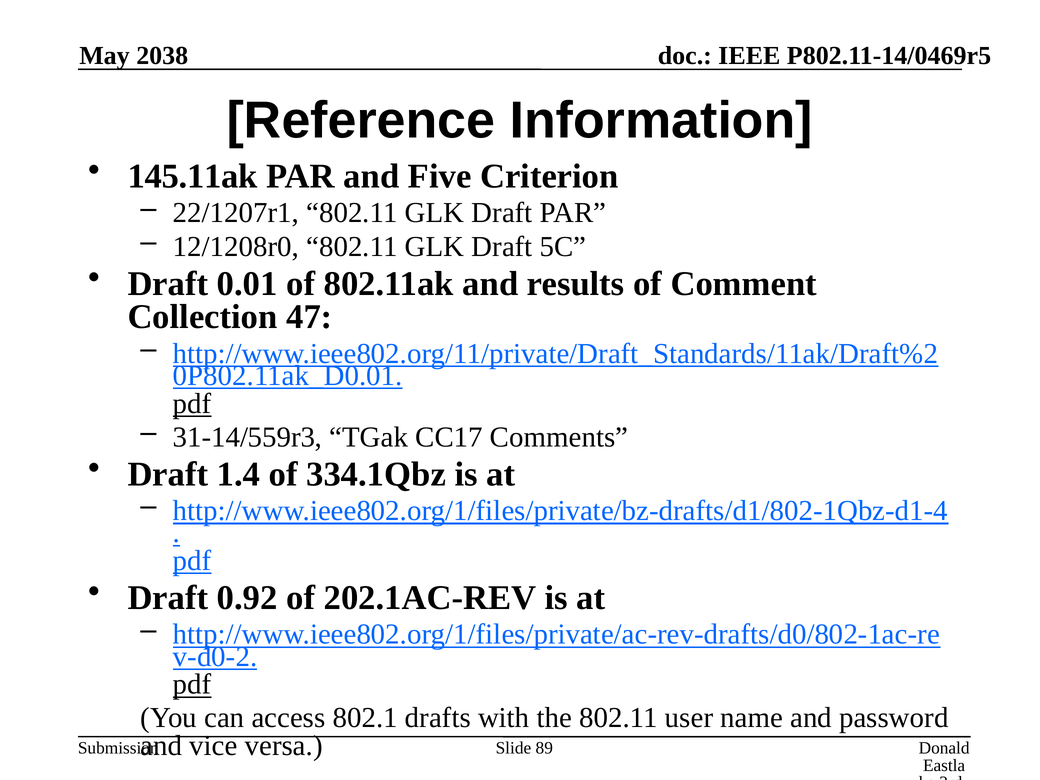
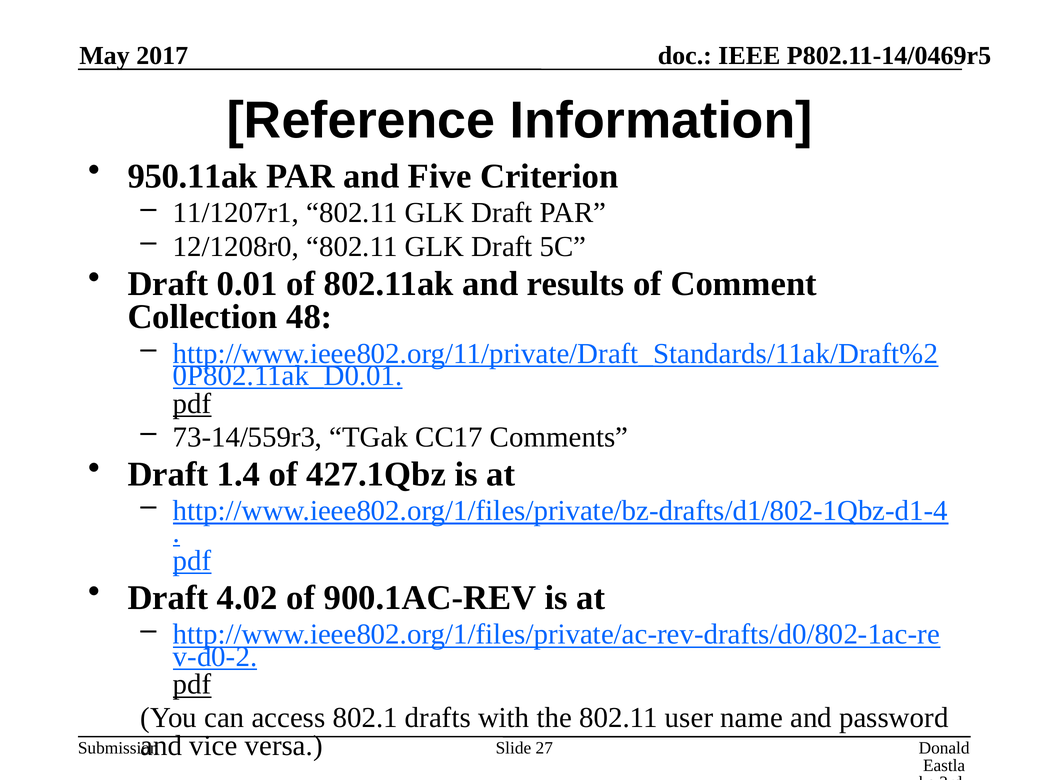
2038: 2038 -> 2017
145.11ak: 145.11ak -> 950.11ak
22/1207r1: 22/1207r1 -> 11/1207r1
47: 47 -> 48
31-14/559r3: 31-14/559r3 -> 73-14/559r3
334.1Qbz: 334.1Qbz -> 427.1Qbz
0.92: 0.92 -> 4.02
202.1AC-REV: 202.1AC-REV -> 900.1AC-REV
89: 89 -> 27
